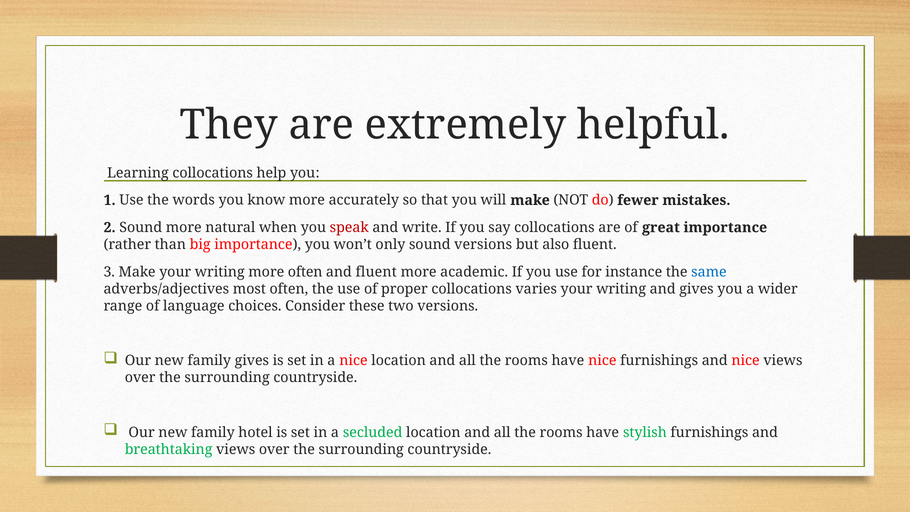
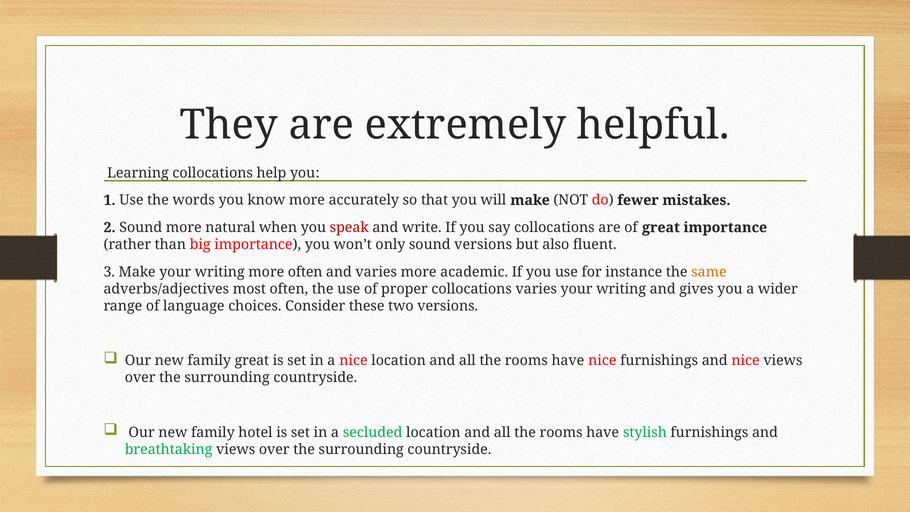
and fluent: fluent -> varies
same colour: blue -> orange
family gives: gives -> great
